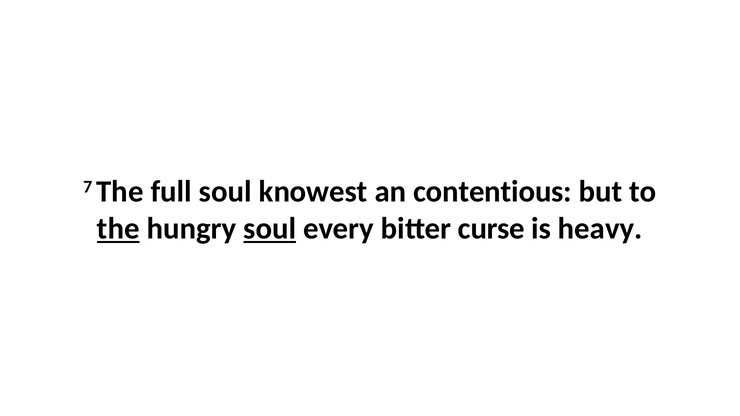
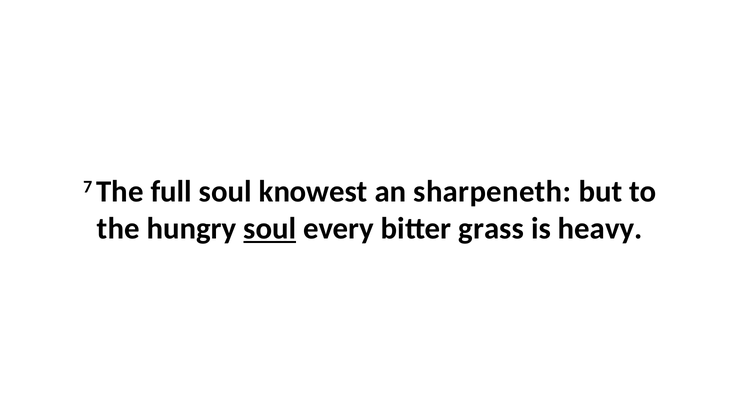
contentious: contentious -> sharpeneth
the at (118, 229) underline: present -> none
curse: curse -> grass
